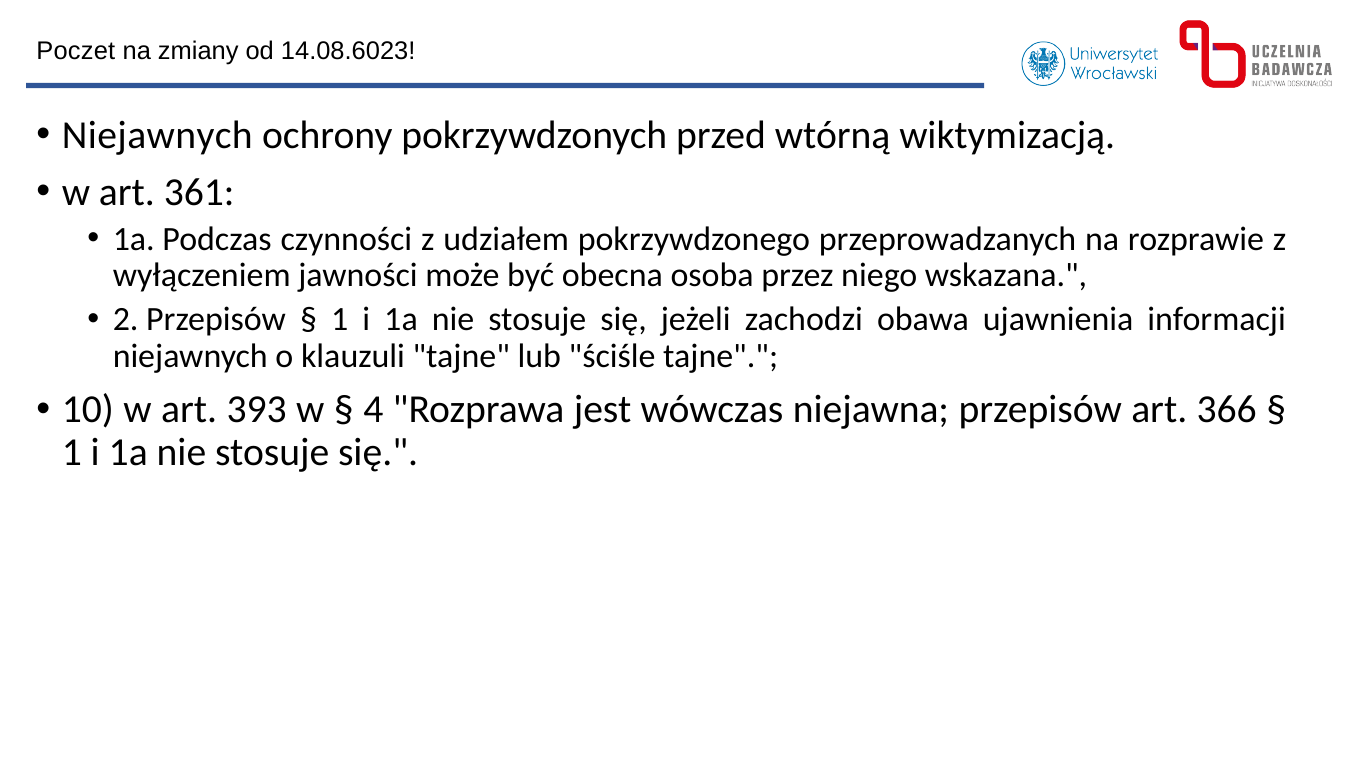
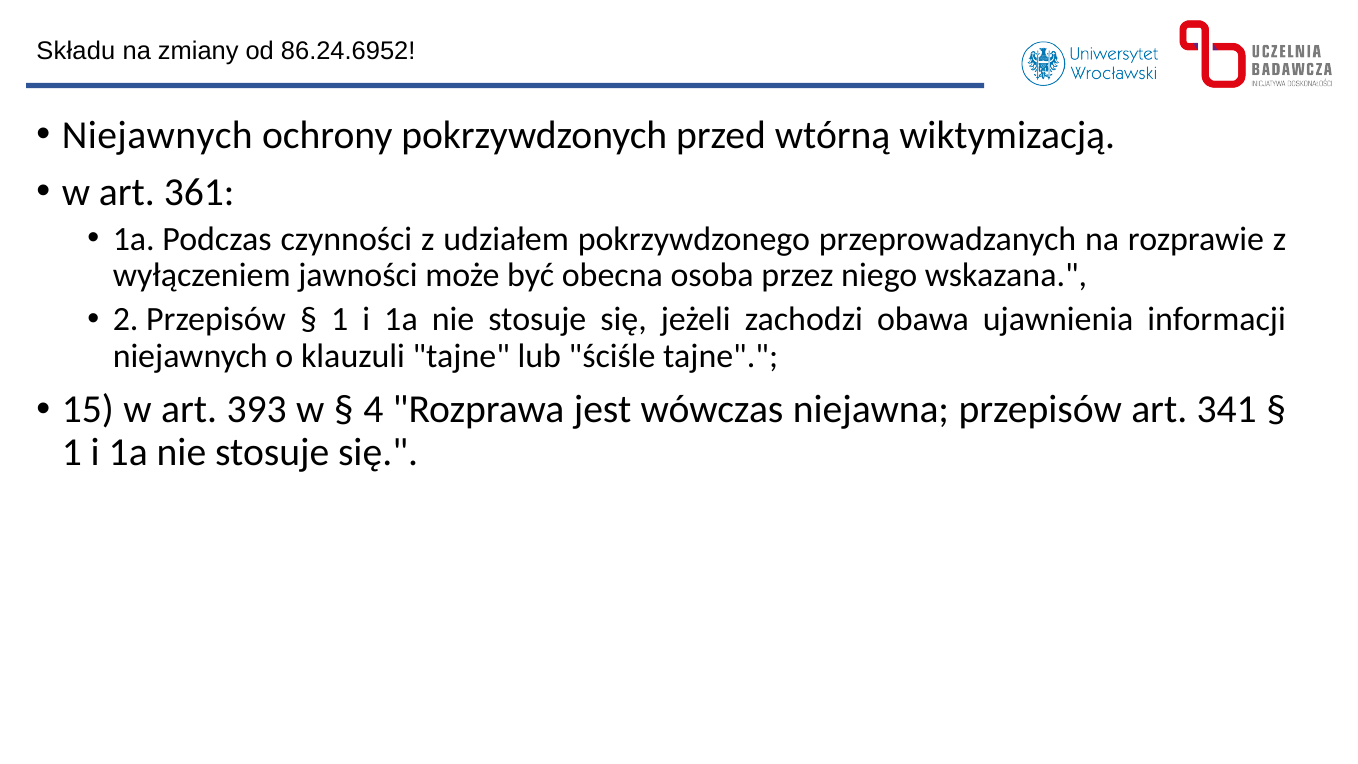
Poczet: Poczet -> Składu
14.08.6023: 14.08.6023 -> 86.24.6952
10: 10 -> 15
366: 366 -> 341
